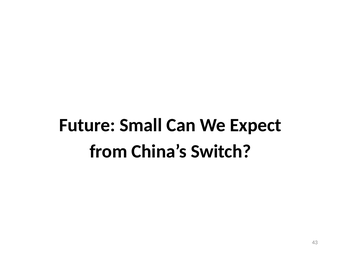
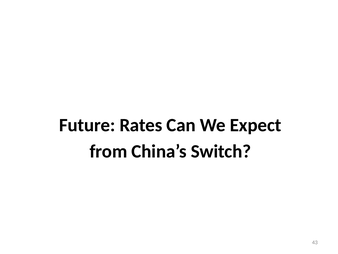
Small: Small -> Rates
